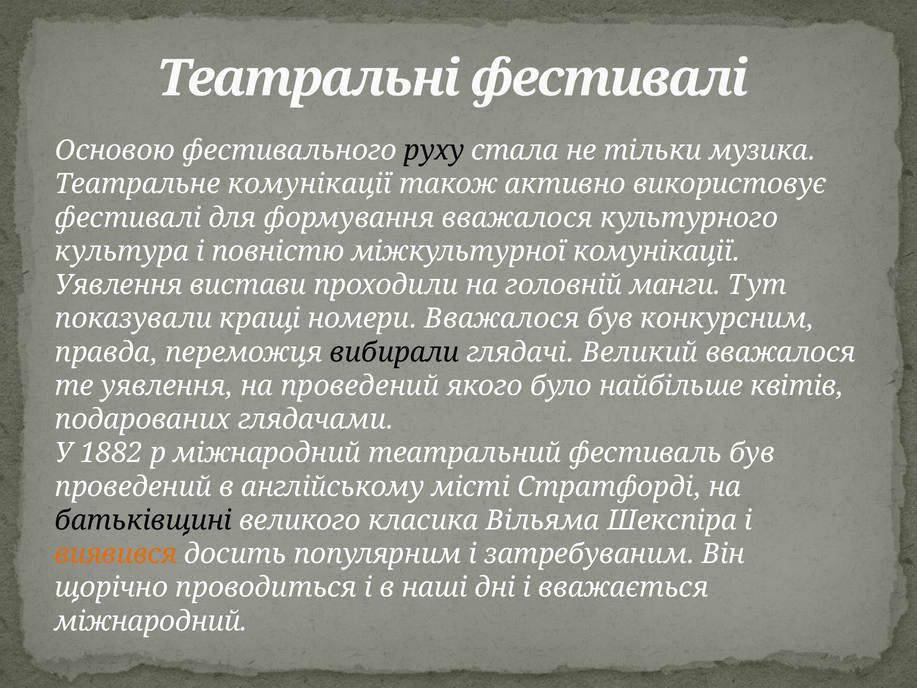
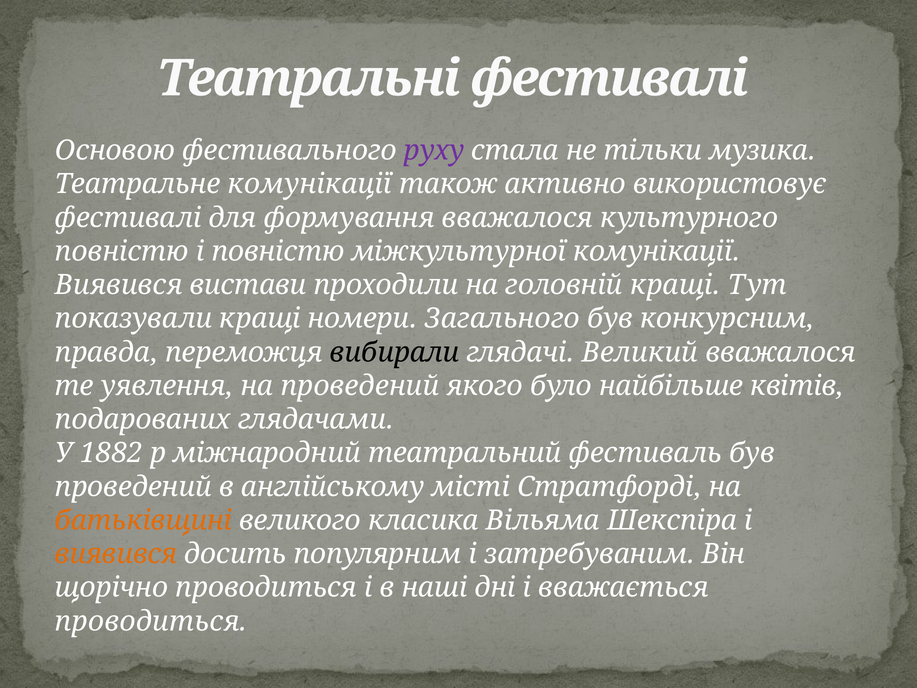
руху colour: black -> purple
культура at (122, 251): культура -> повністю
Уявлення at (119, 285): Уявлення -> Виявився
головній манги: манги -> кращі
номери Вважалося: Вважалося -> Загального
батьківщині colour: black -> orange
міжнародний at (151, 621): міжнародний -> проводиться
